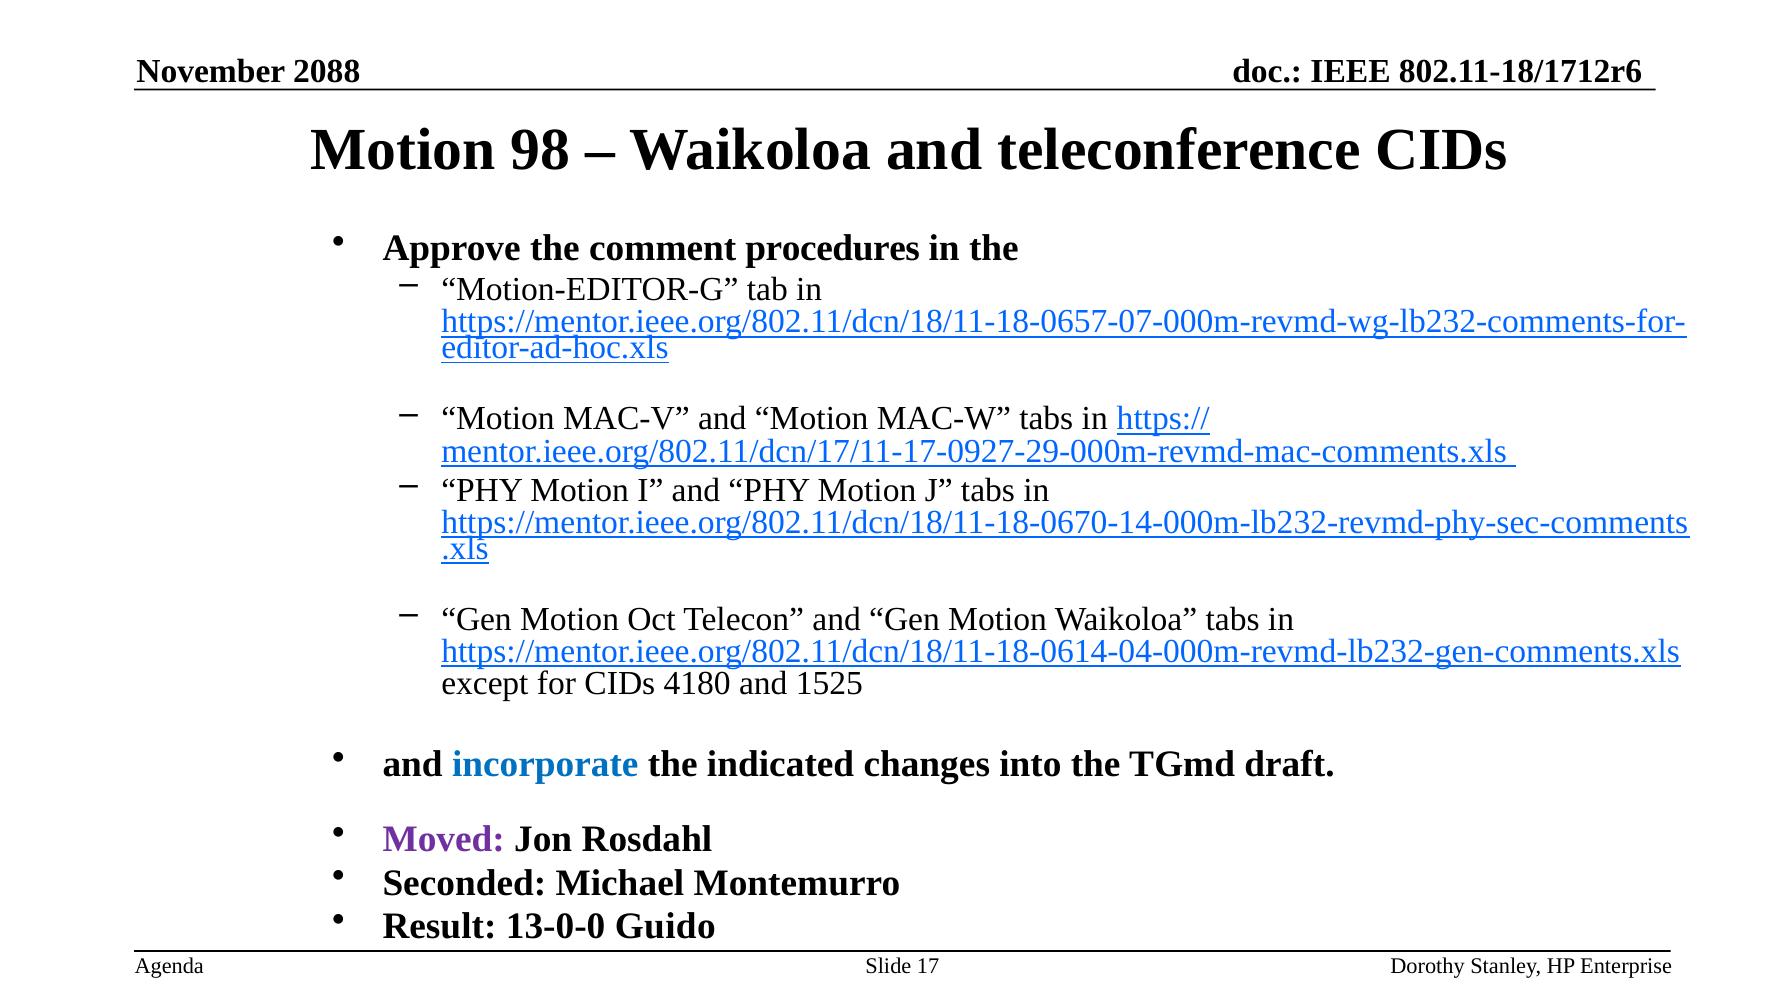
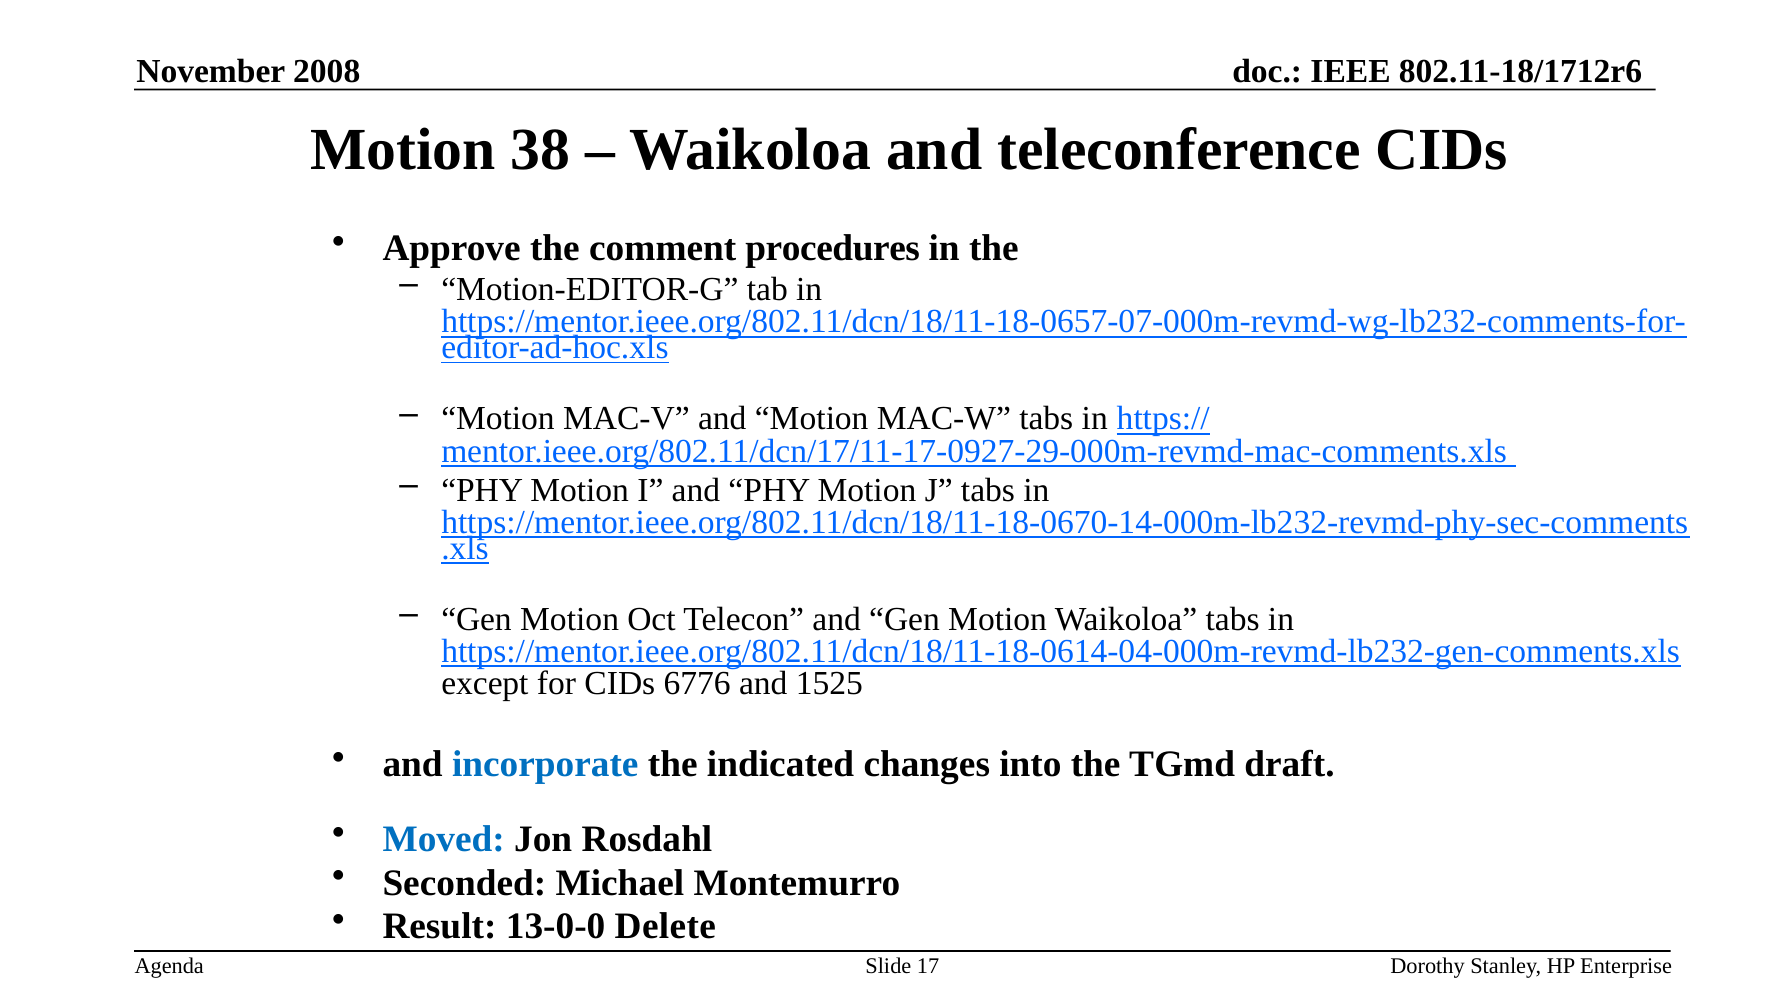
2088: 2088 -> 2008
98: 98 -> 38
4180: 4180 -> 6776
Moved colour: purple -> blue
Guido: Guido -> Delete
